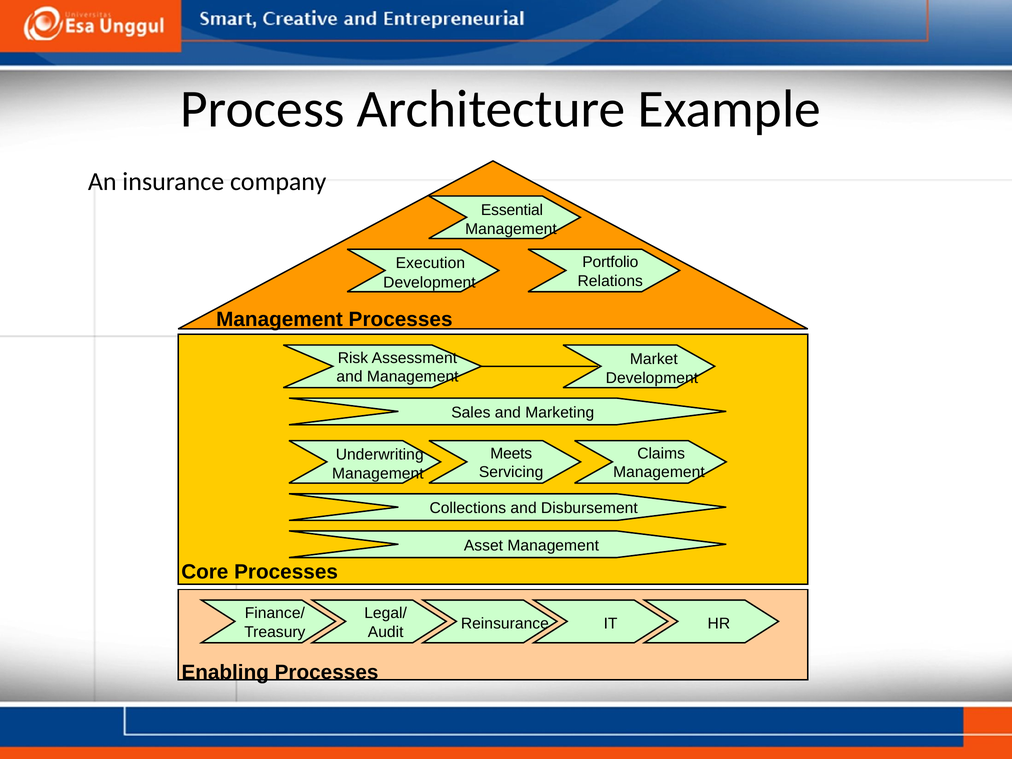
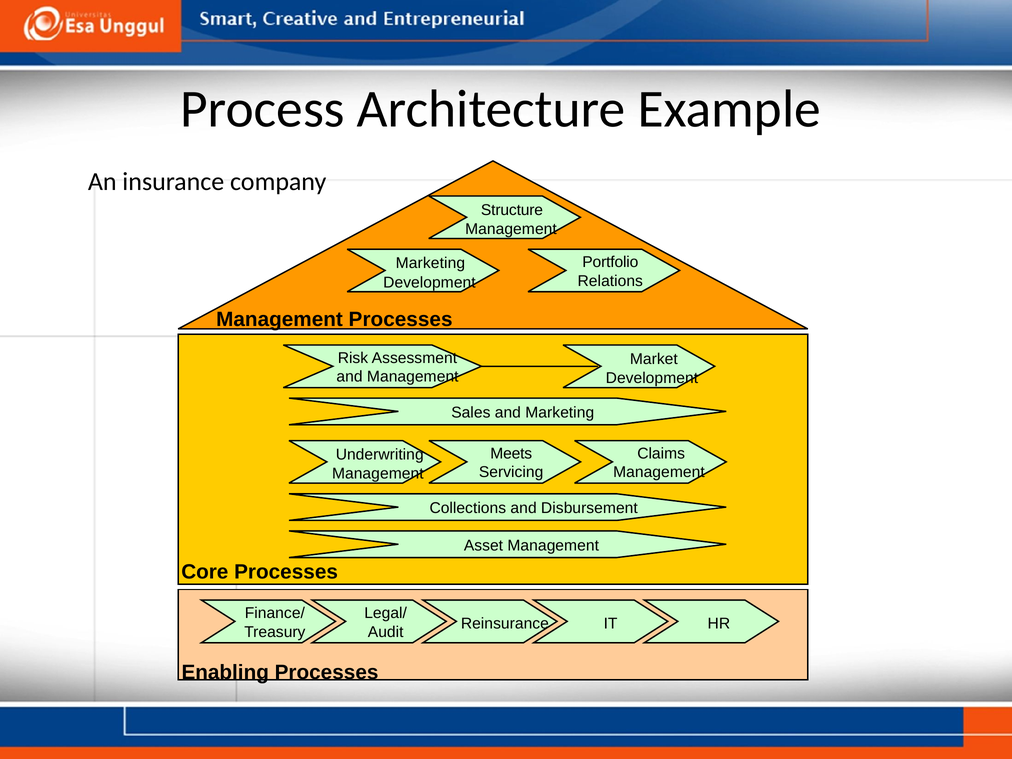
Essential: Essential -> Structure
Execution at (430, 263): Execution -> Marketing
